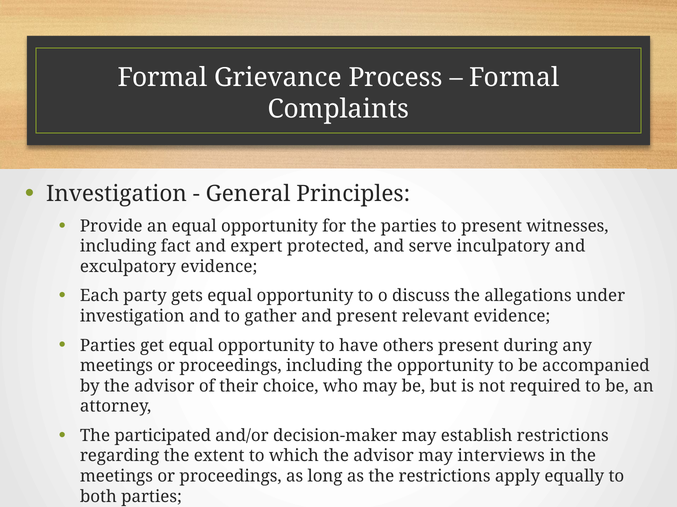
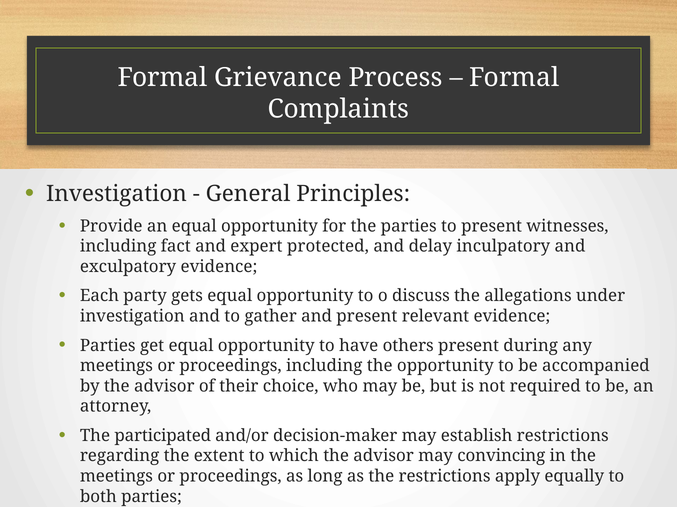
serve: serve -> delay
interviews: interviews -> convincing
